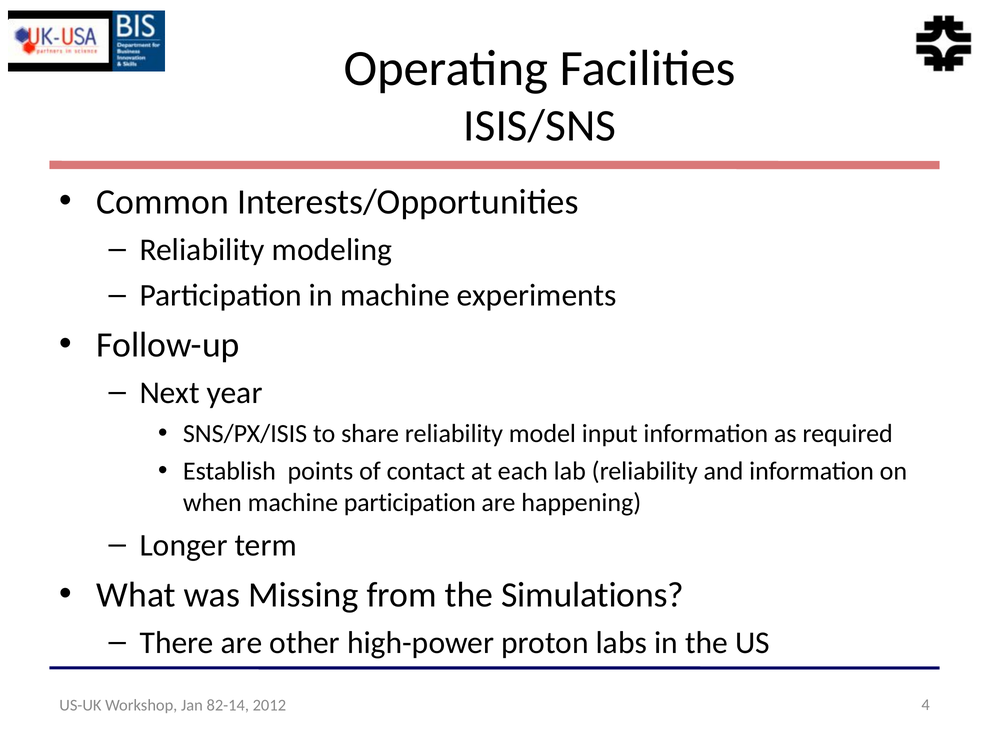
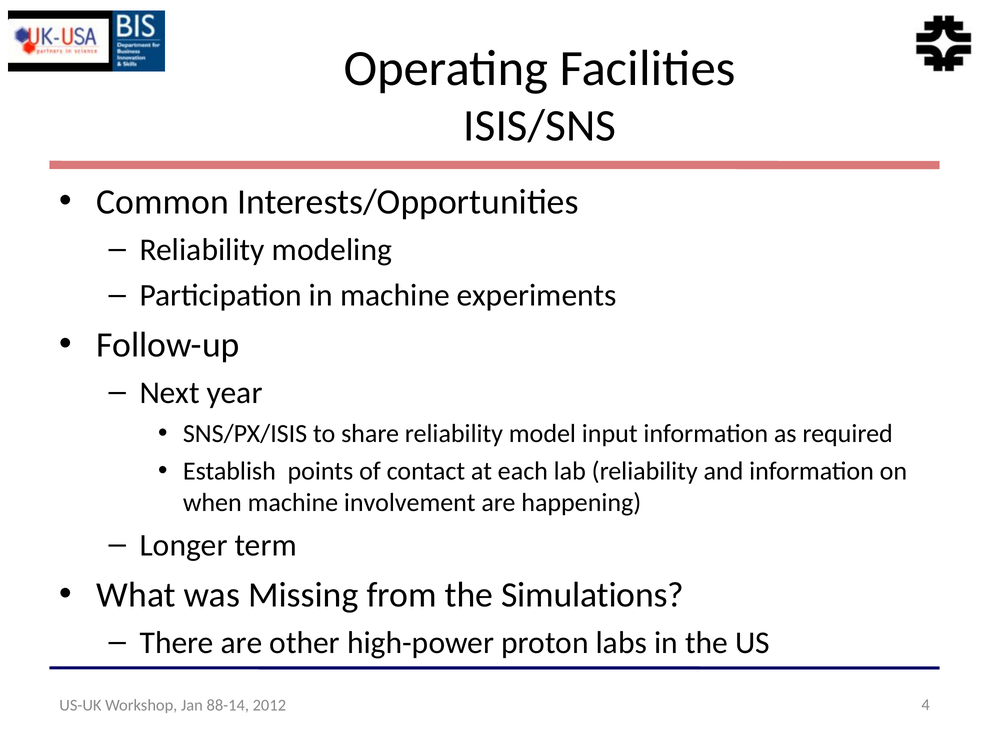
machine participation: participation -> involvement
82-14: 82-14 -> 88-14
